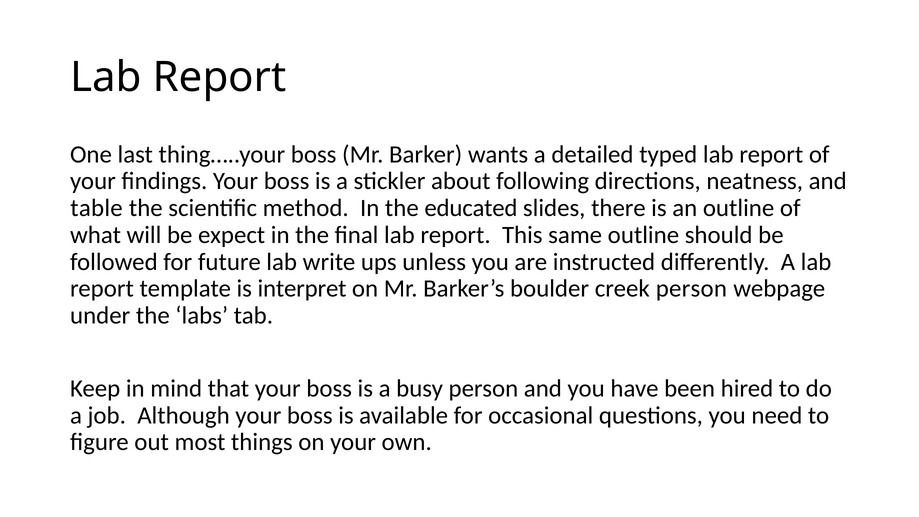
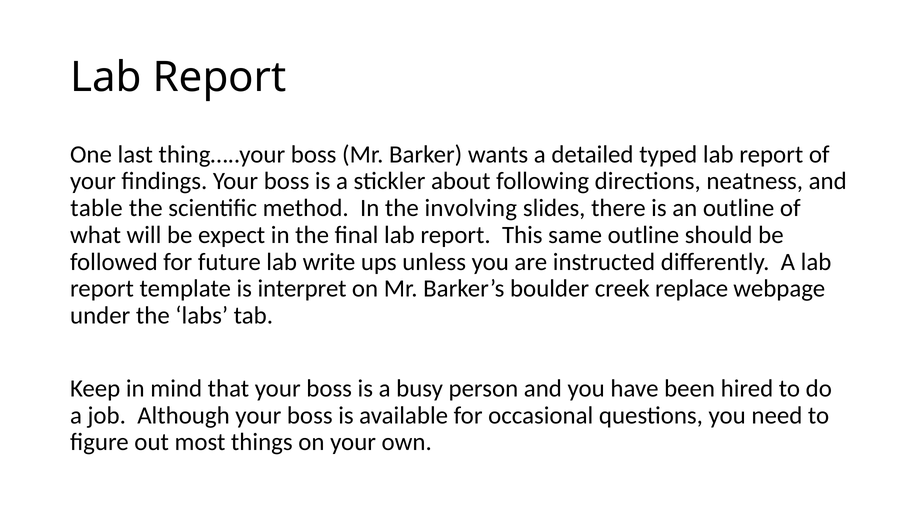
educated: educated -> involving
creek person: person -> replace
